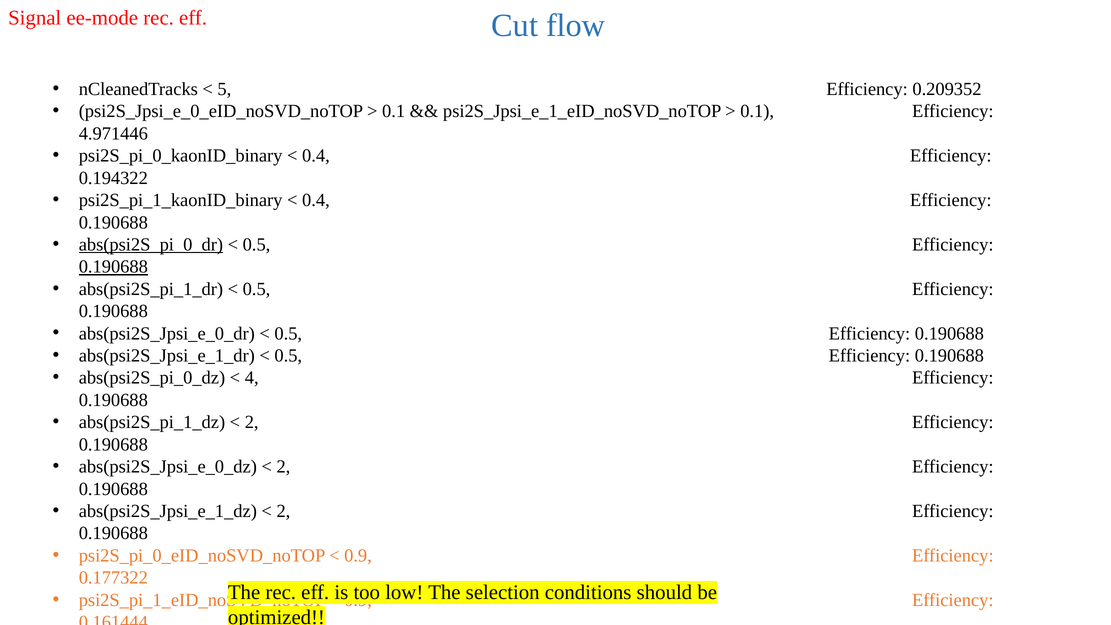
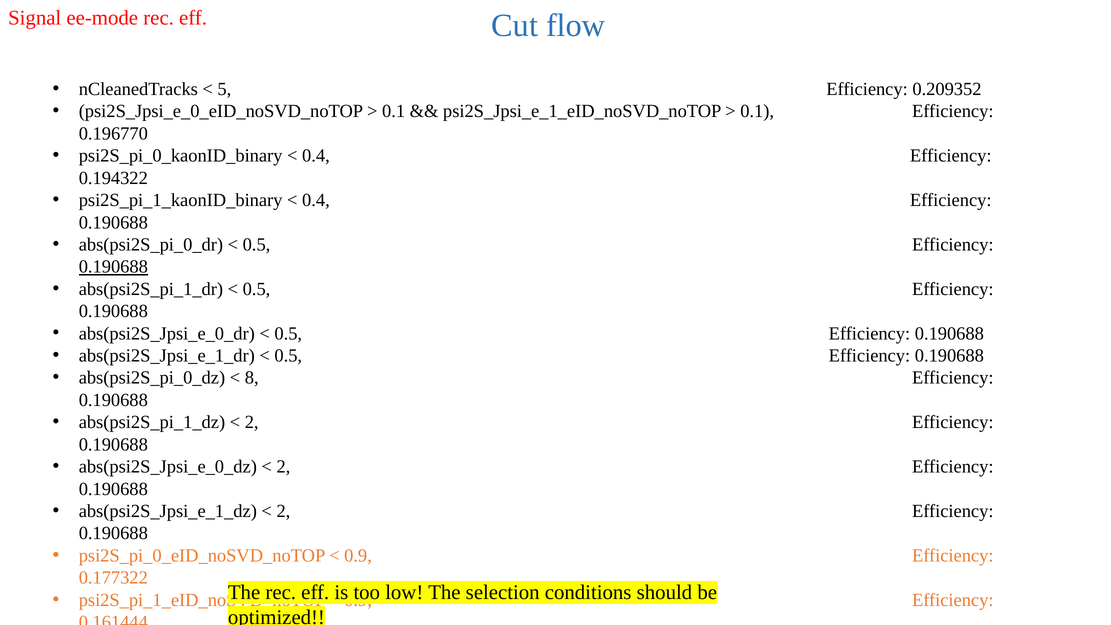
4.971446: 4.971446 -> 0.196770
abs(psi2S_pi_0_dr underline: present -> none
4: 4 -> 8
